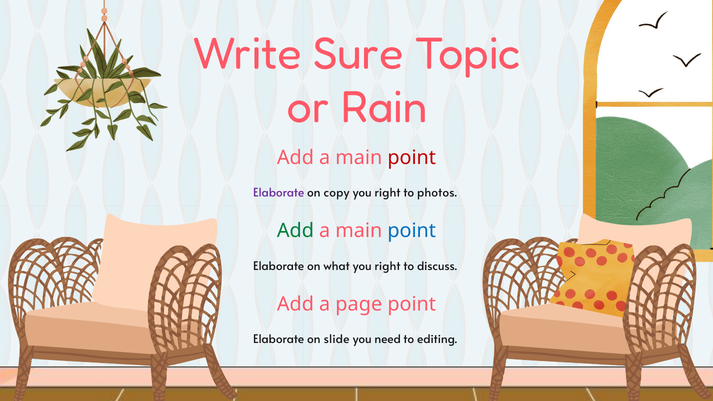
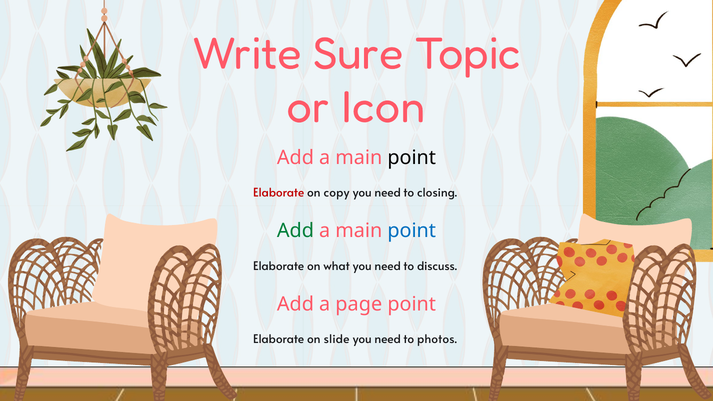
Rain: Rain -> Icon
point at (412, 158) colour: red -> black
Elaborate at (279, 193) colour: purple -> red
right at (388, 193): right -> need
photos: photos -> closing
what you right: right -> need
editing: editing -> photos
